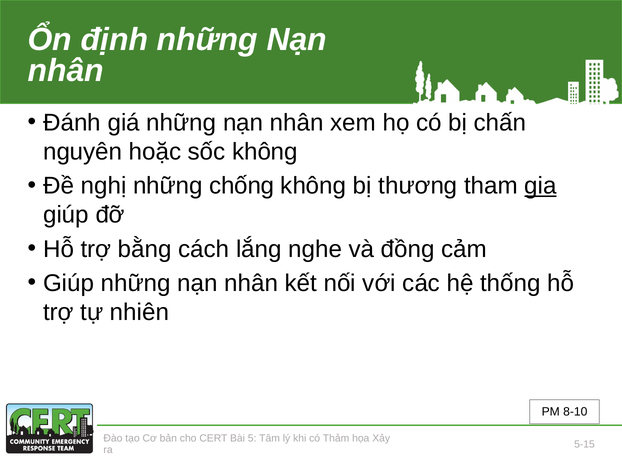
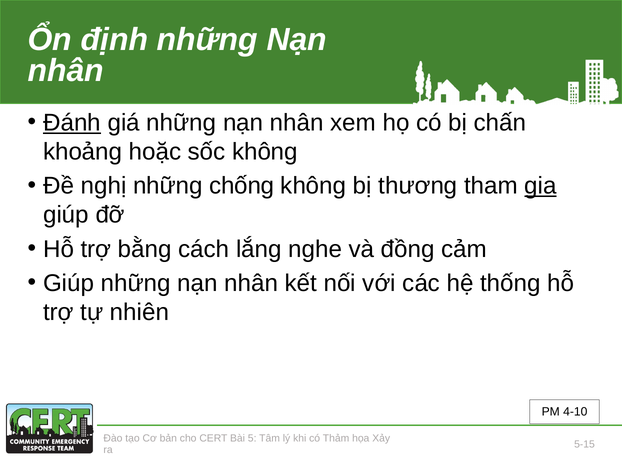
Đánh underline: none -> present
nguyên: nguyên -> khoảng
8-10: 8-10 -> 4-10
